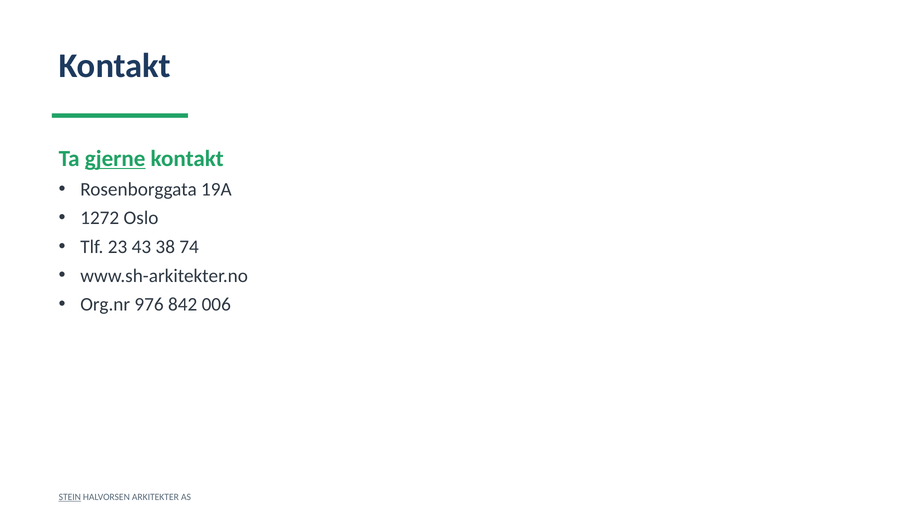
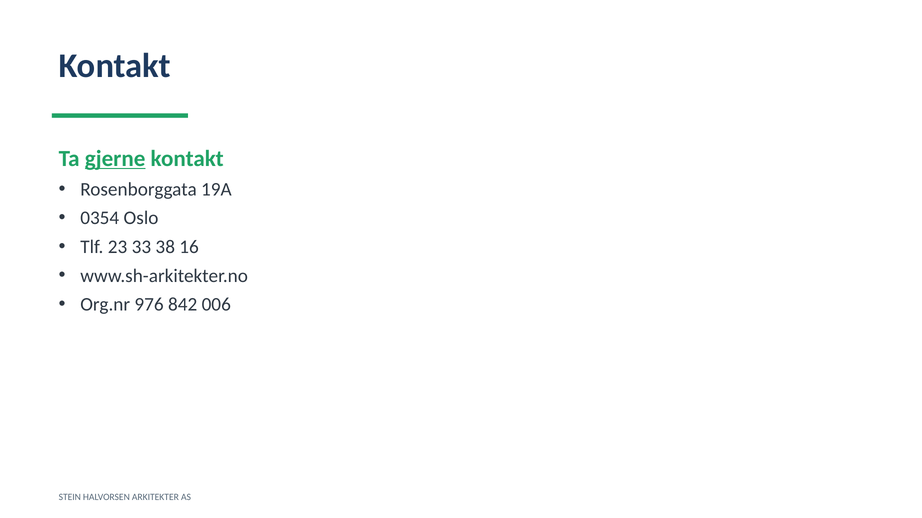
1272: 1272 -> 0354
43: 43 -> 33
74: 74 -> 16
STEIN underline: present -> none
